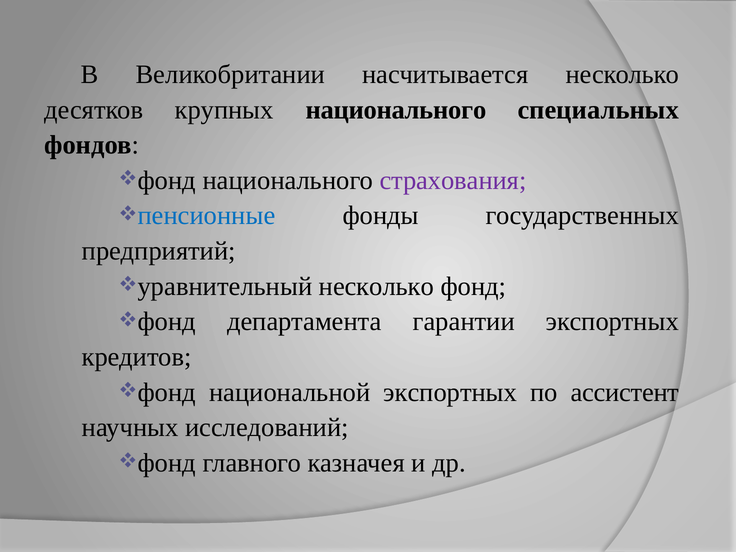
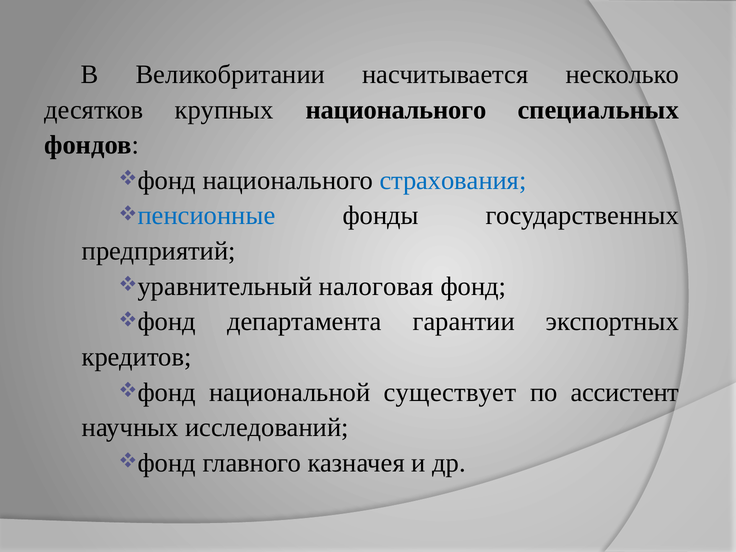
страхования colour: purple -> blue
уравнительный несколько: несколько -> налоговая
национальной экспортных: экспортных -> существует
